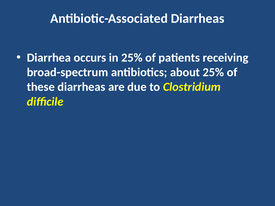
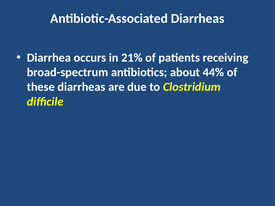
in 25%: 25% -> 21%
about 25%: 25% -> 44%
